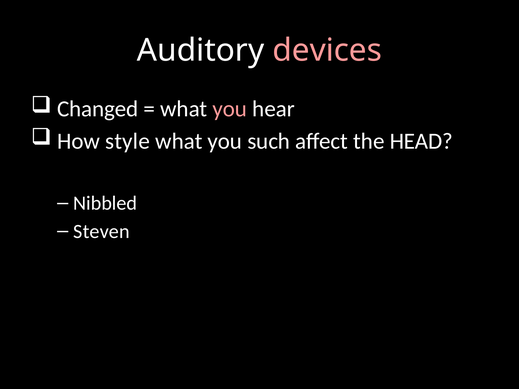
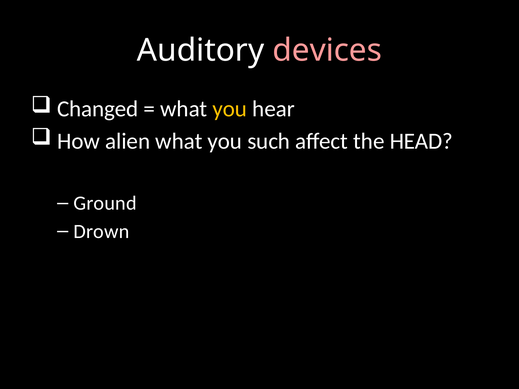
you at (230, 109) colour: pink -> yellow
style: style -> alien
Nibbled: Nibbled -> Ground
Steven: Steven -> Drown
